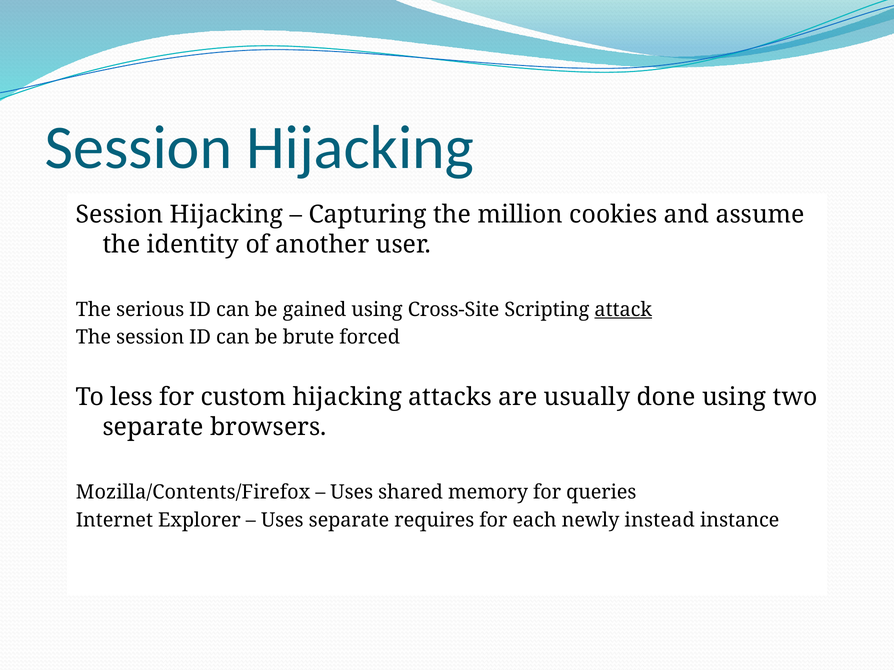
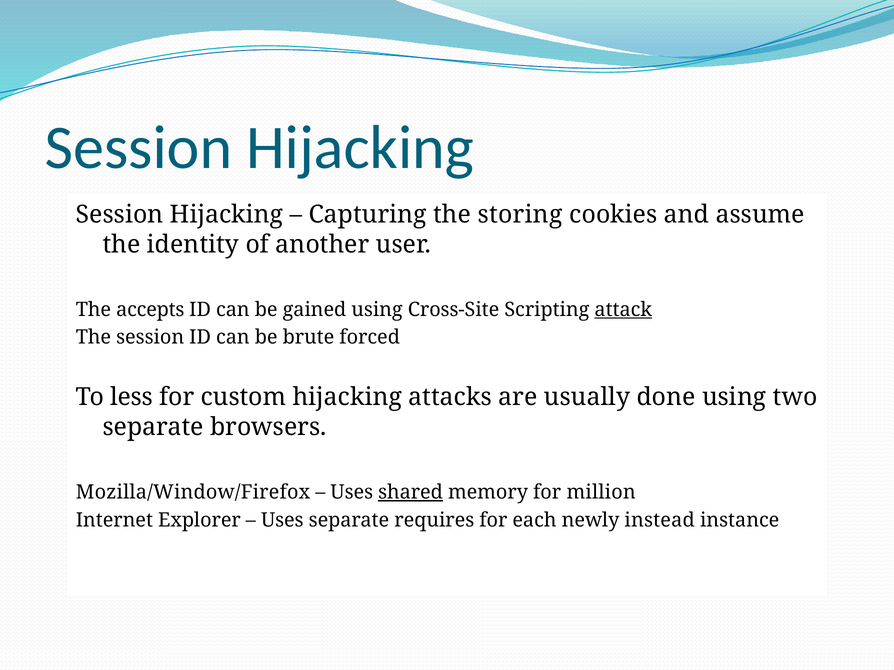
million: million -> storing
serious: serious -> accepts
Mozilla/Contents/Firefox: Mozilla/Contents/Firefox -> Mozilla/Window/Firefox
shared underline: none -> present
queries: queries -> million
